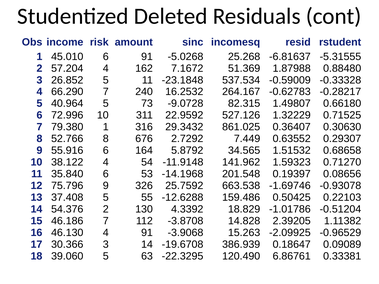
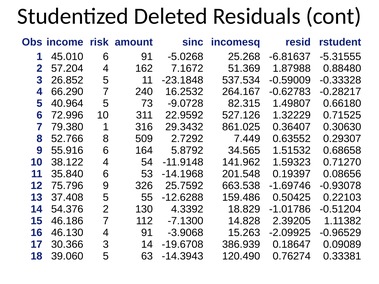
676: 676 -> 509
-3.8708: -3.8708 -> -7.1300
-22.3295: -22.3295 -> -14.3943
6.86761: 6.86761 -> 0.76274
